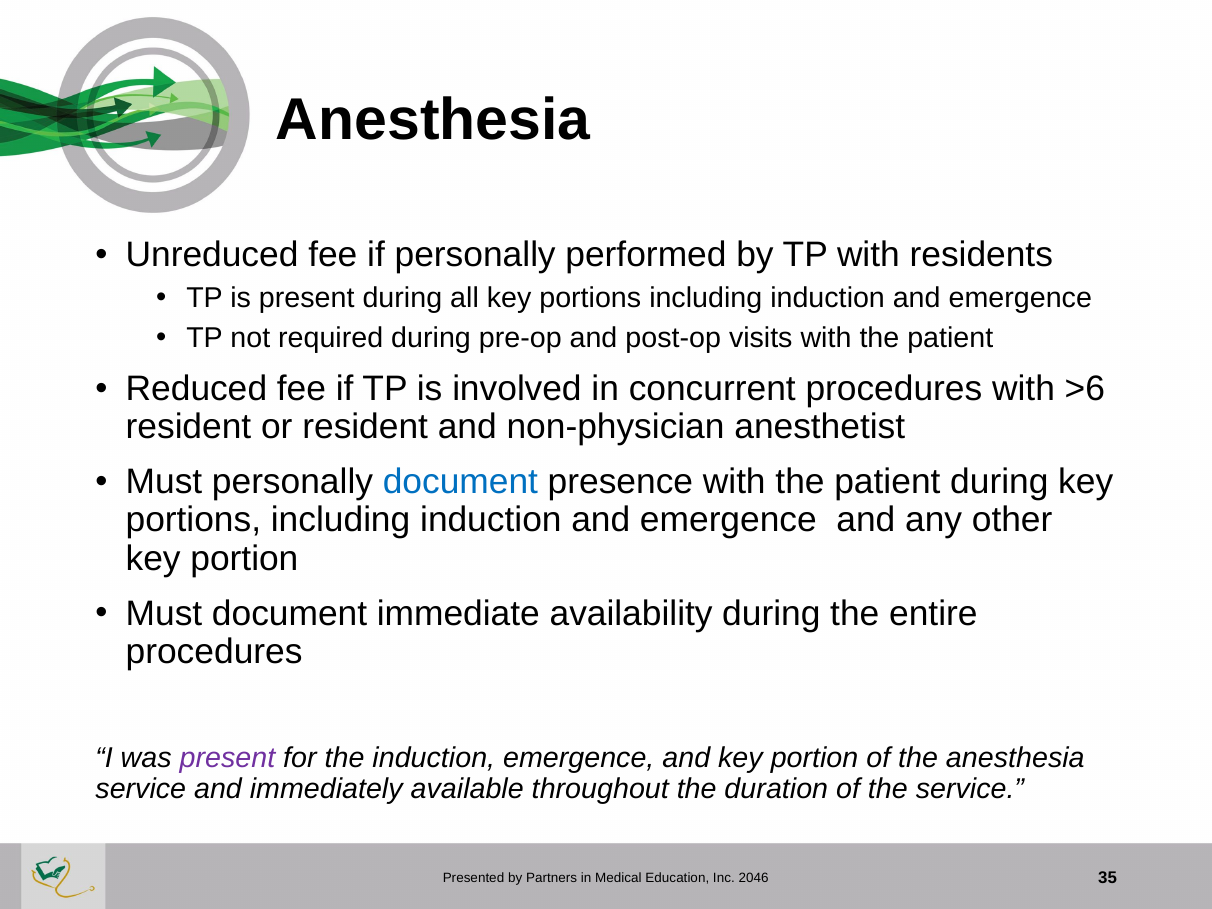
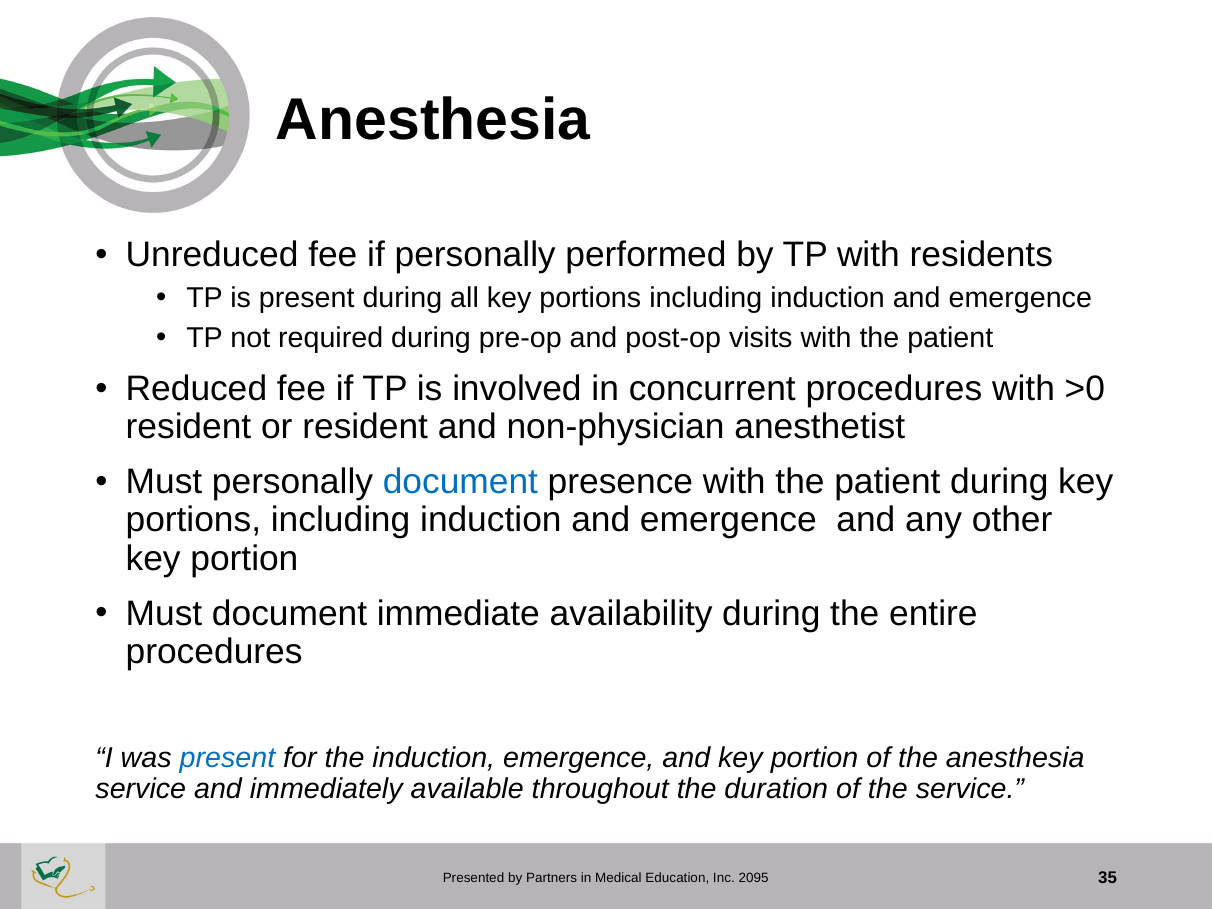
>6: >6 -> >0
present at (227, 758) colour: purple -> blue
2046: 2046 -> 2095
